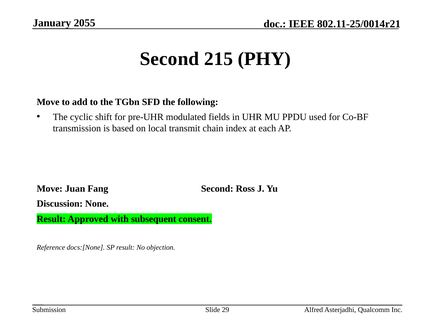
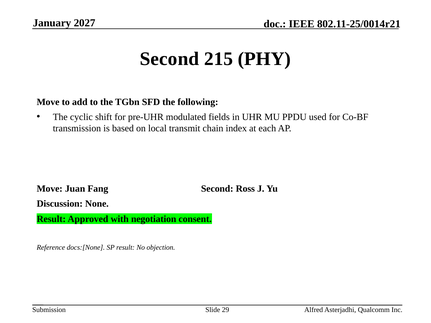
2055: 2055 -> 2027
subsequent: subsequent -> negotiation
